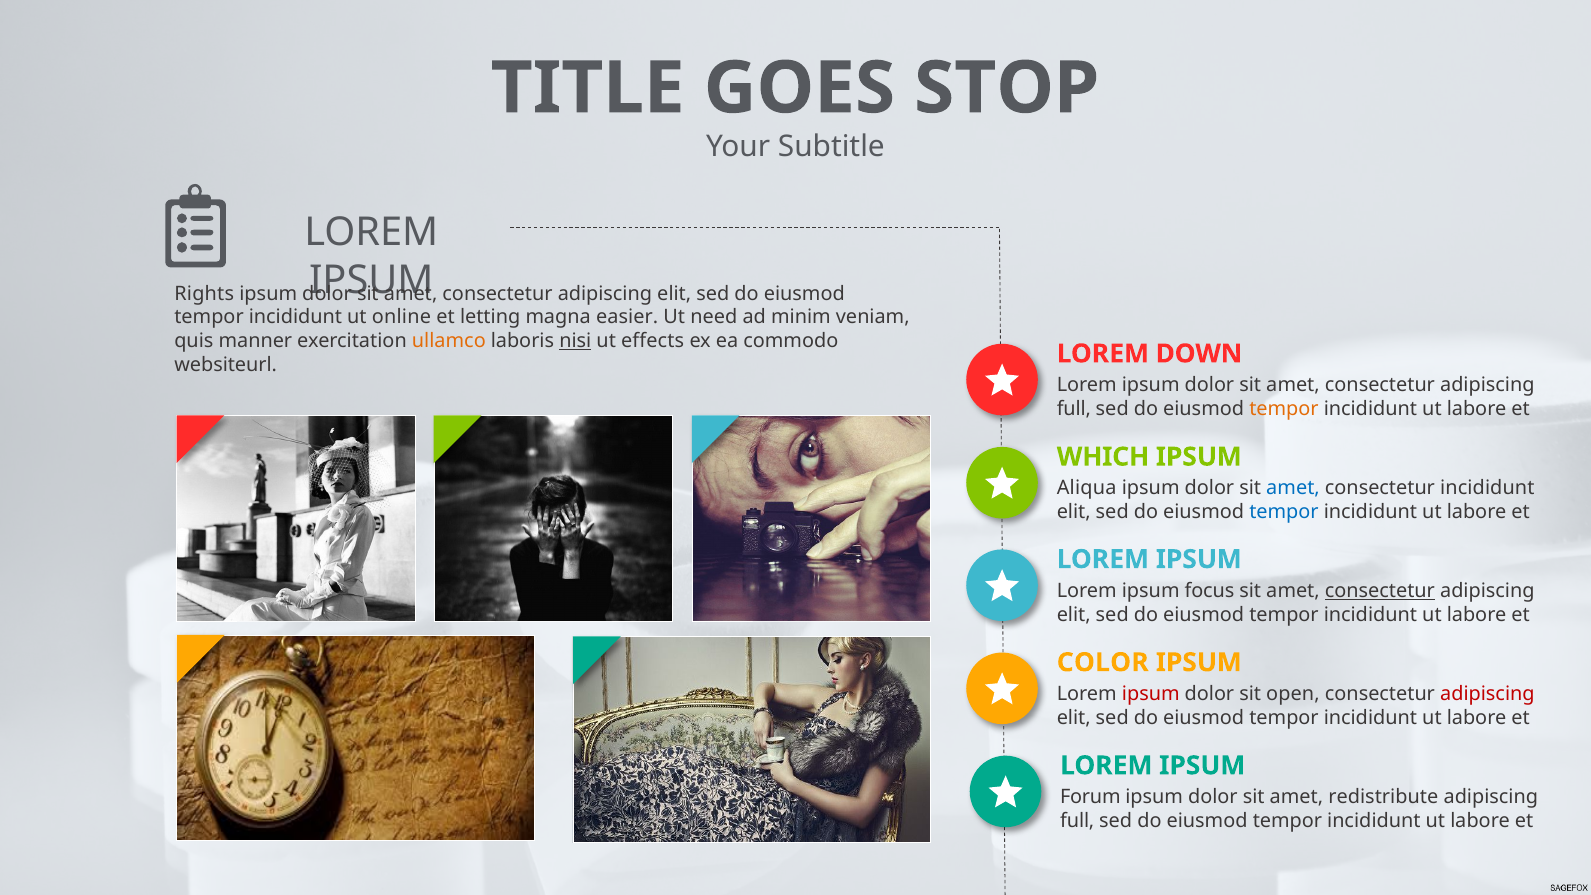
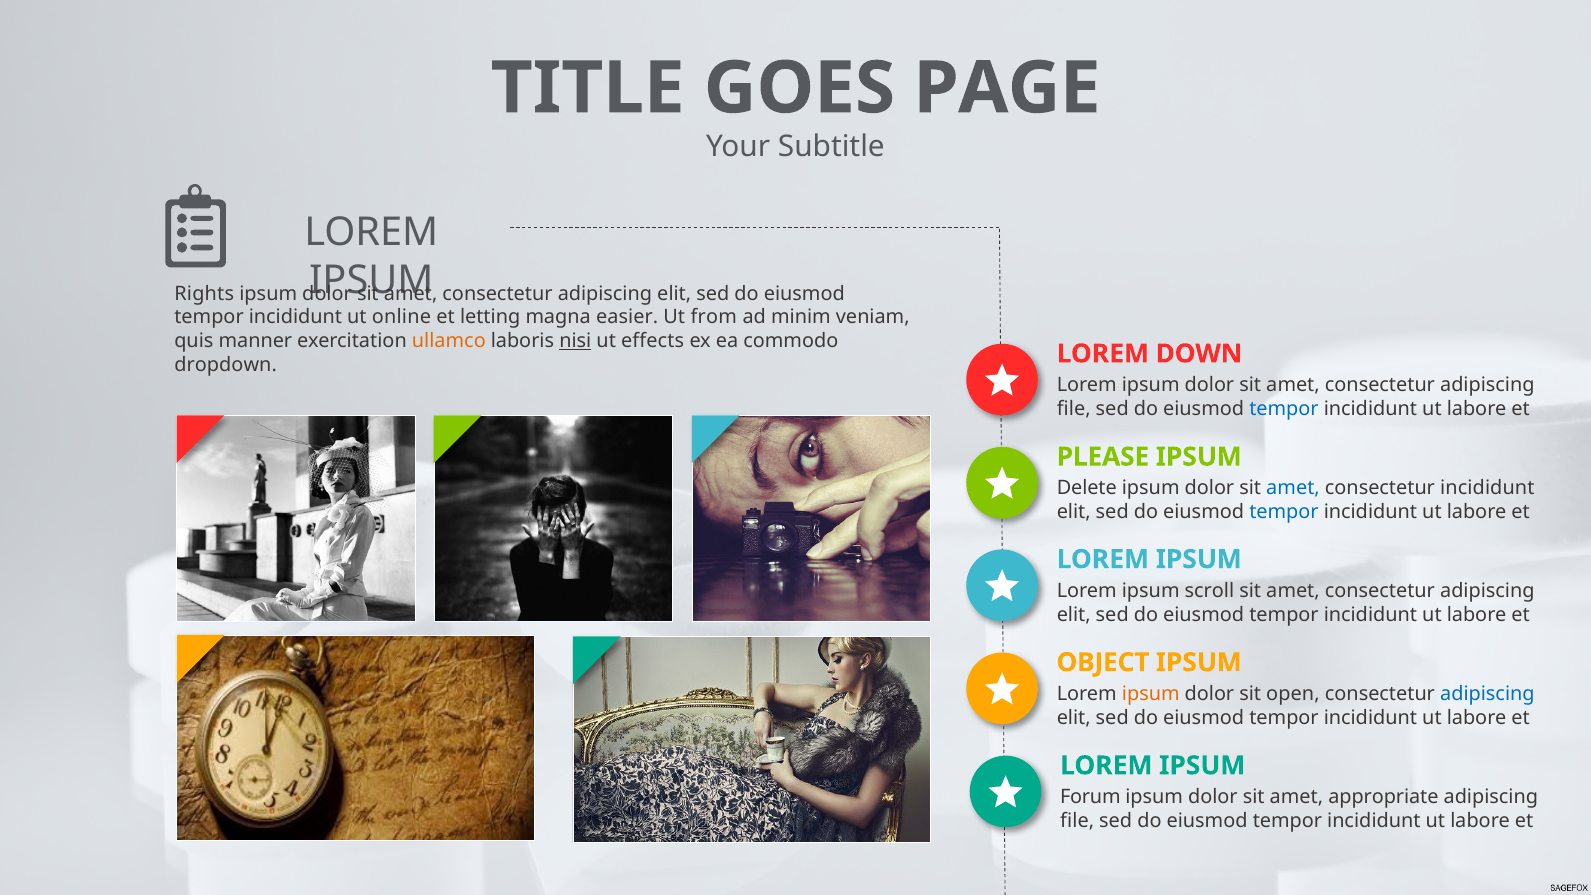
STOP: STOP -> PAGE
need: need -> from
websiteurl: websiteurl -> dropdown
full at (1074, 409): full -> file
tempor at (1284, 409) colour: orange -> blue
WHICH: WHICH -> PLEASE
Aliqua: Aliqua -> Delete
focus: focus -> scroll
consectetur at (1380, 591) underline: present -> none
COLOR: COLOR -> OBJECT
ipsum at (1151, 694) colour: red -> orange
adipiscing at (1487, 694) colour: red -> blue
redistribute: redistribute -> appropriate
full at (1077, 821): full -> file
